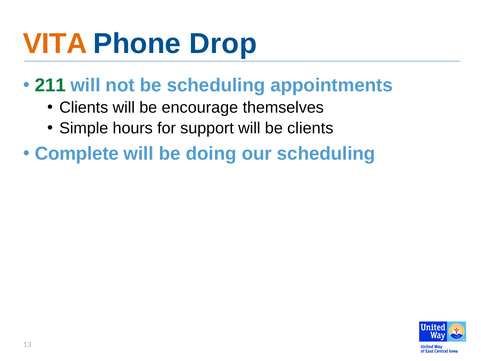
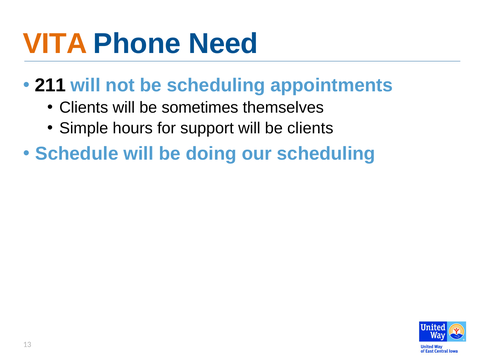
Drop: Drop -> Need
211 colour: green -> black
encourage: encourage -> sometimes
Complete: Complete -> Schedule
